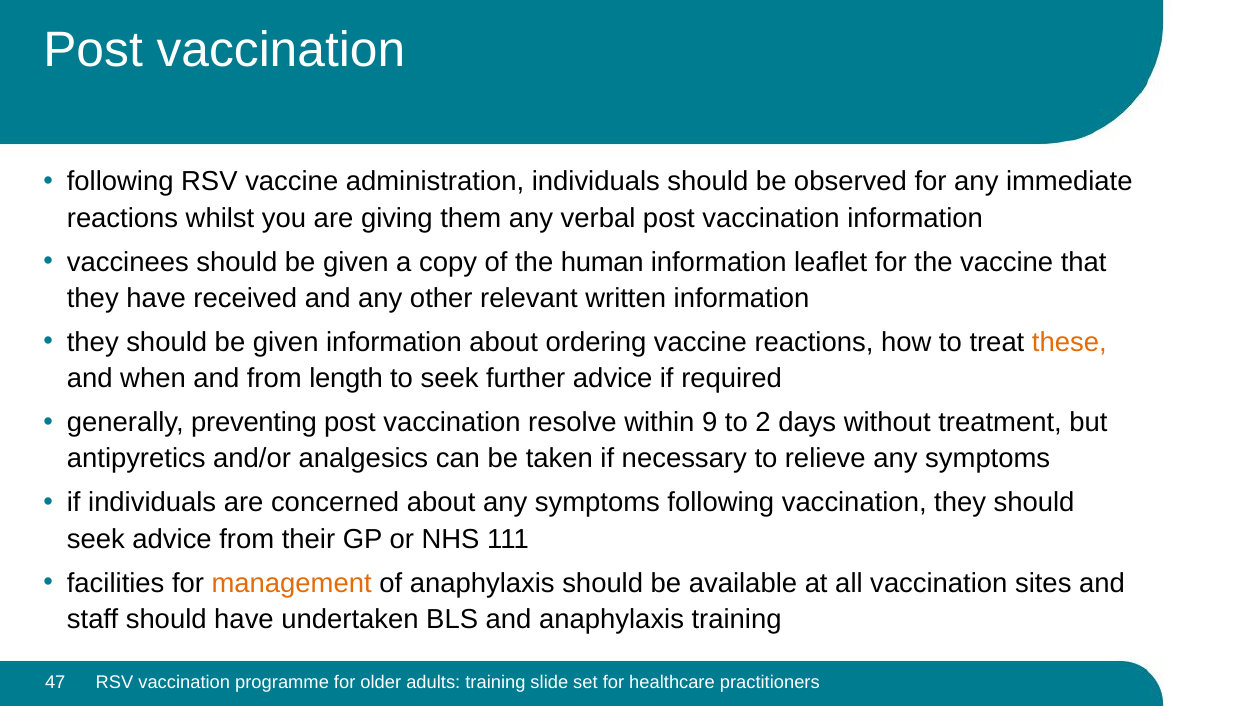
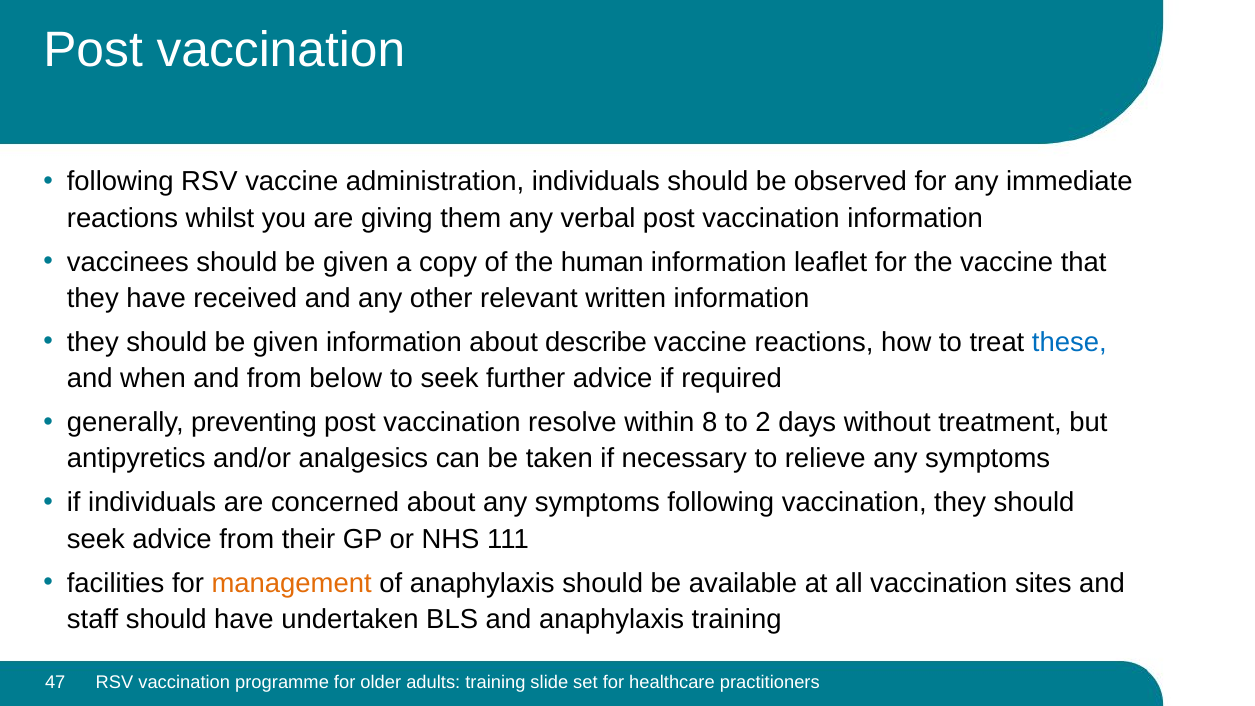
ordering: ordering -> describe
these colour: orange -> blue
length: length -> below
9: 9 -> 8
